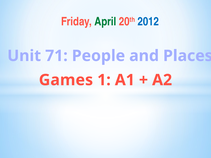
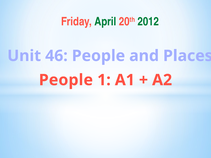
2012 colour: blue -> green
71: 71 -> 46
Games at (66, 80): Games -> People
